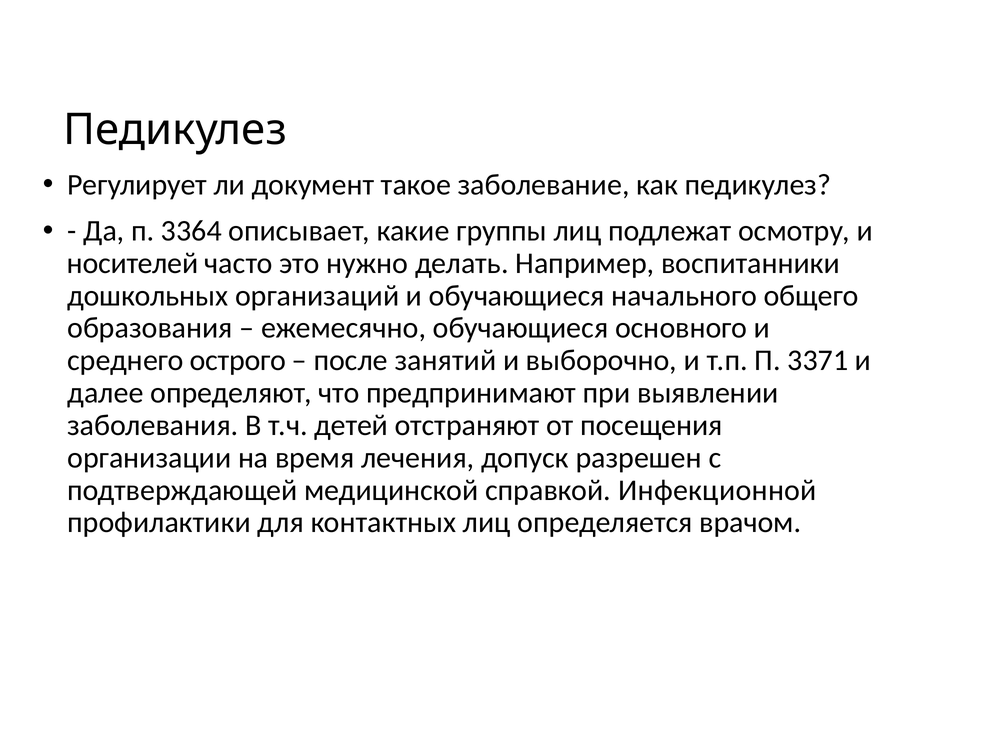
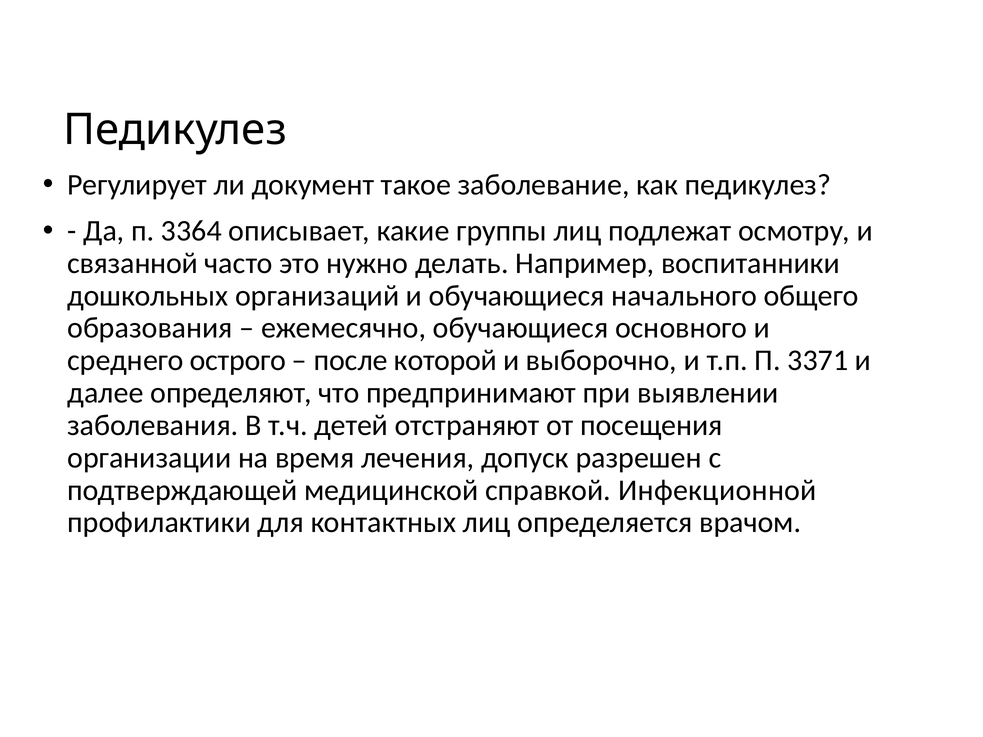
носителей: носителей -> связанной
занятий: занятий -> которой
